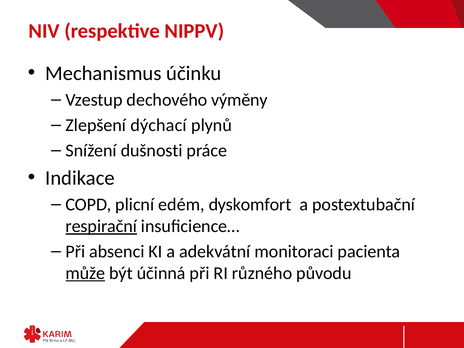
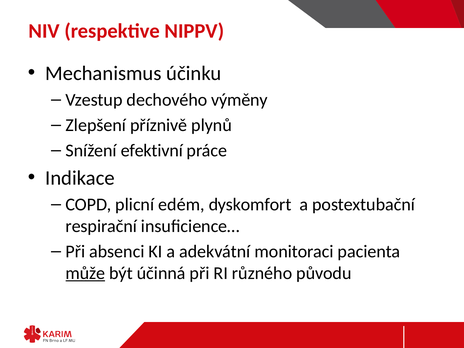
dýchací: dýchací -> příznivě
dušnosti: dušnosti -> efektivní
respirační underline: present -> none
